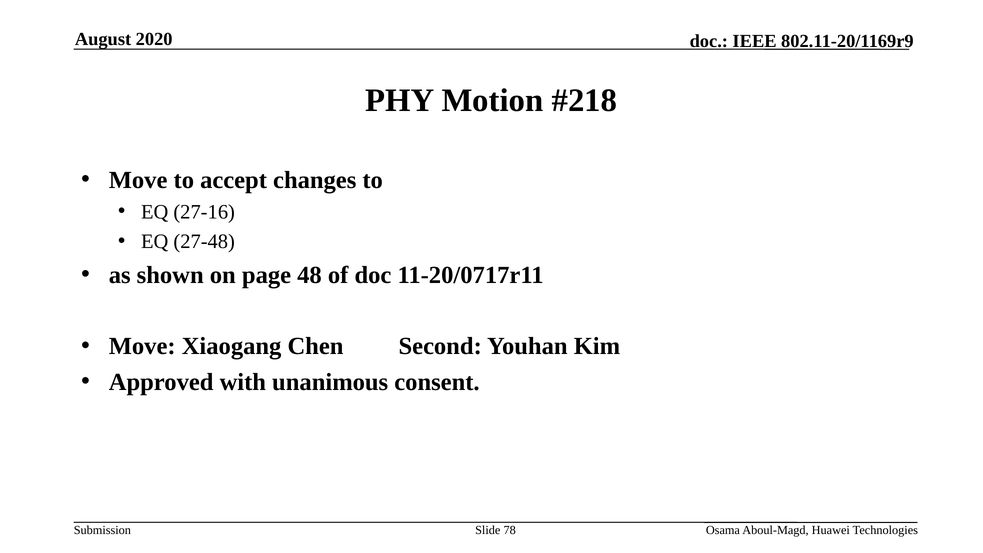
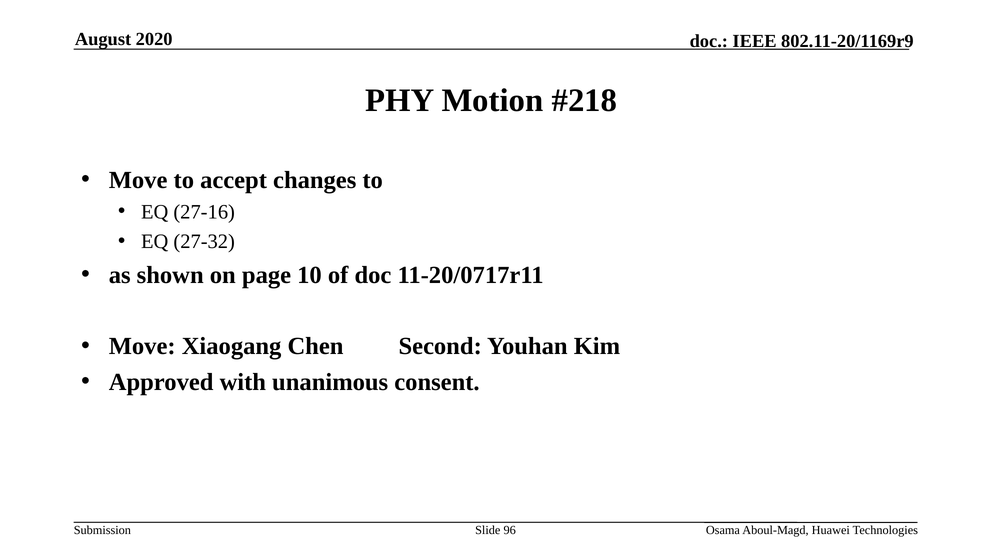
27-48: 27-48 -> 27-32
48: 48 -> 10
78: 78 -> 96
